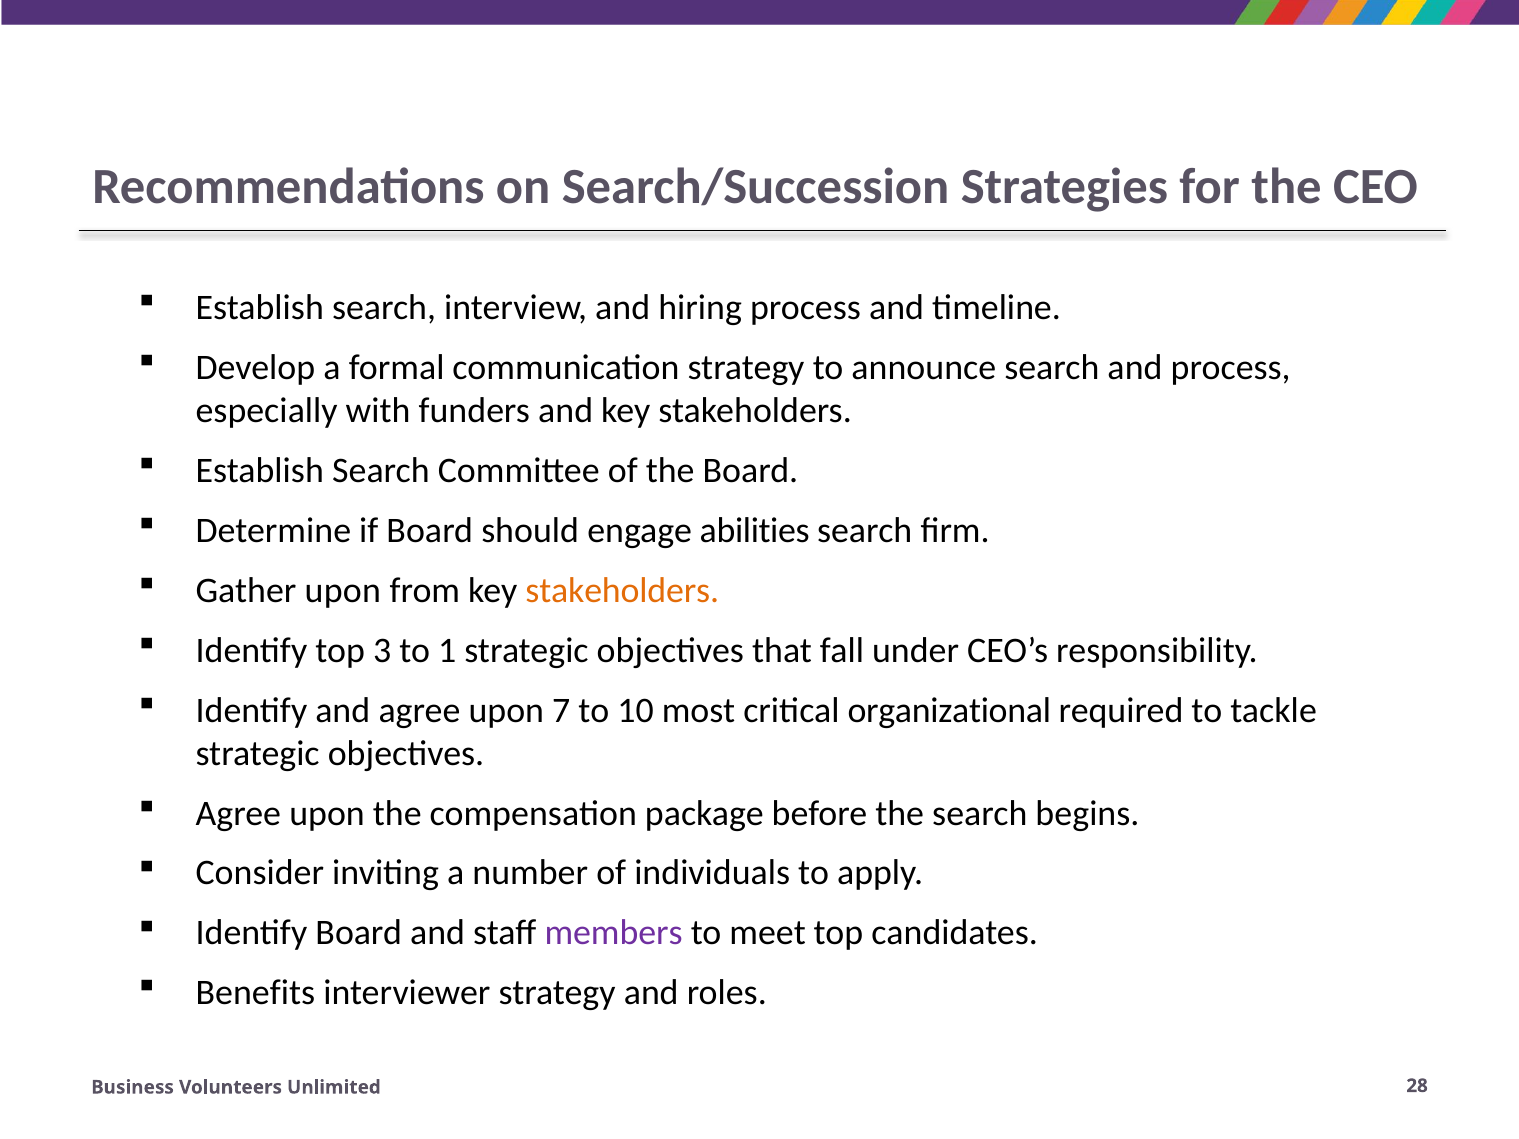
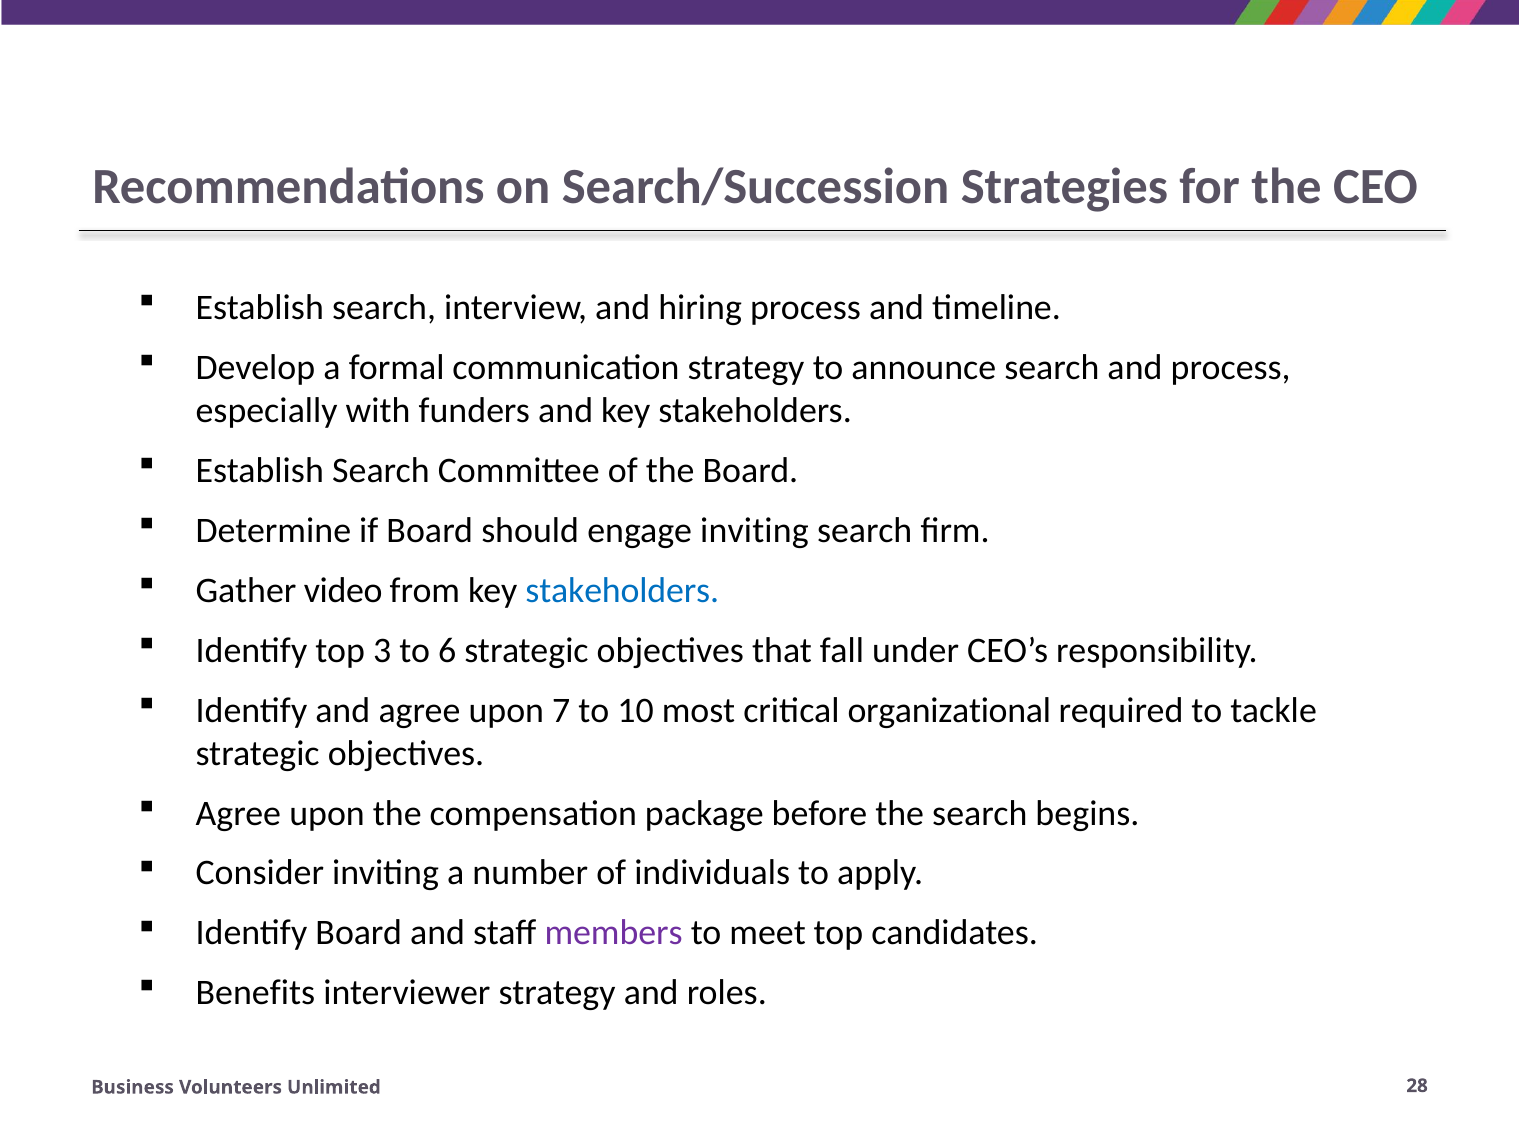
engage abilities: abilities -> inviting
Gather upon: upon -> video
stakeholders at (622, 591) colour: orange -> blue
1: 1 -> 6
